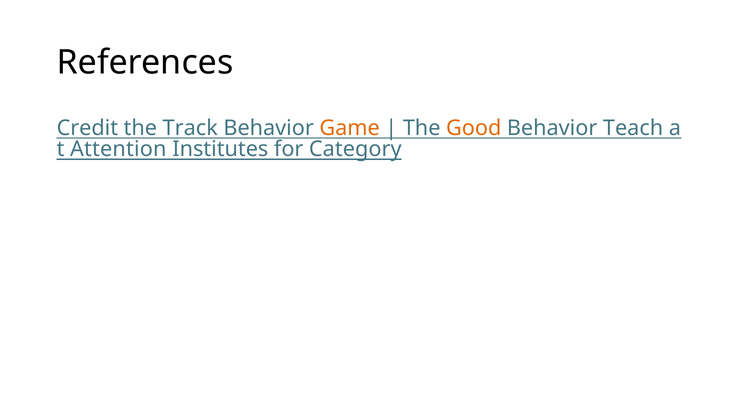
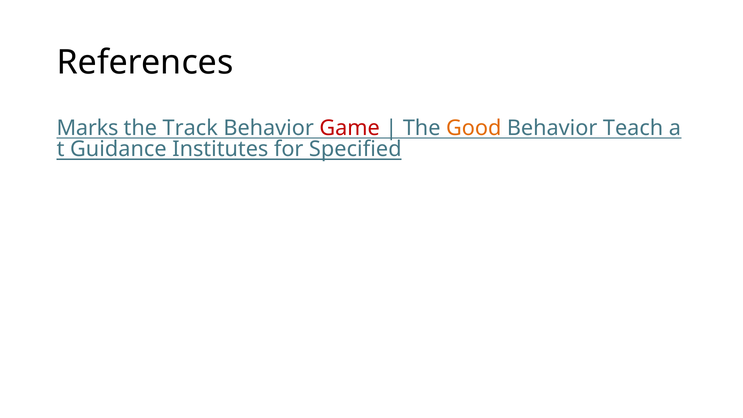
Credit: Credit -> Marks
Game colour: orange -> red
Attention: Attention -> Guidance
Category: Category -> Specified
